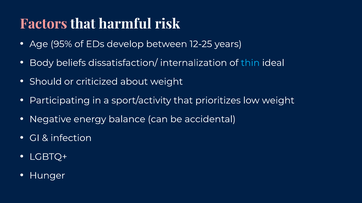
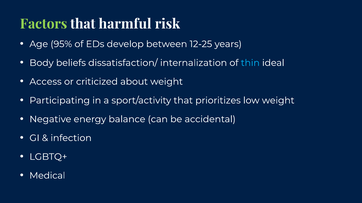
Factors colour: pink -> light green
Should: Should -> Access
Hunger: Hunger -> Medical
